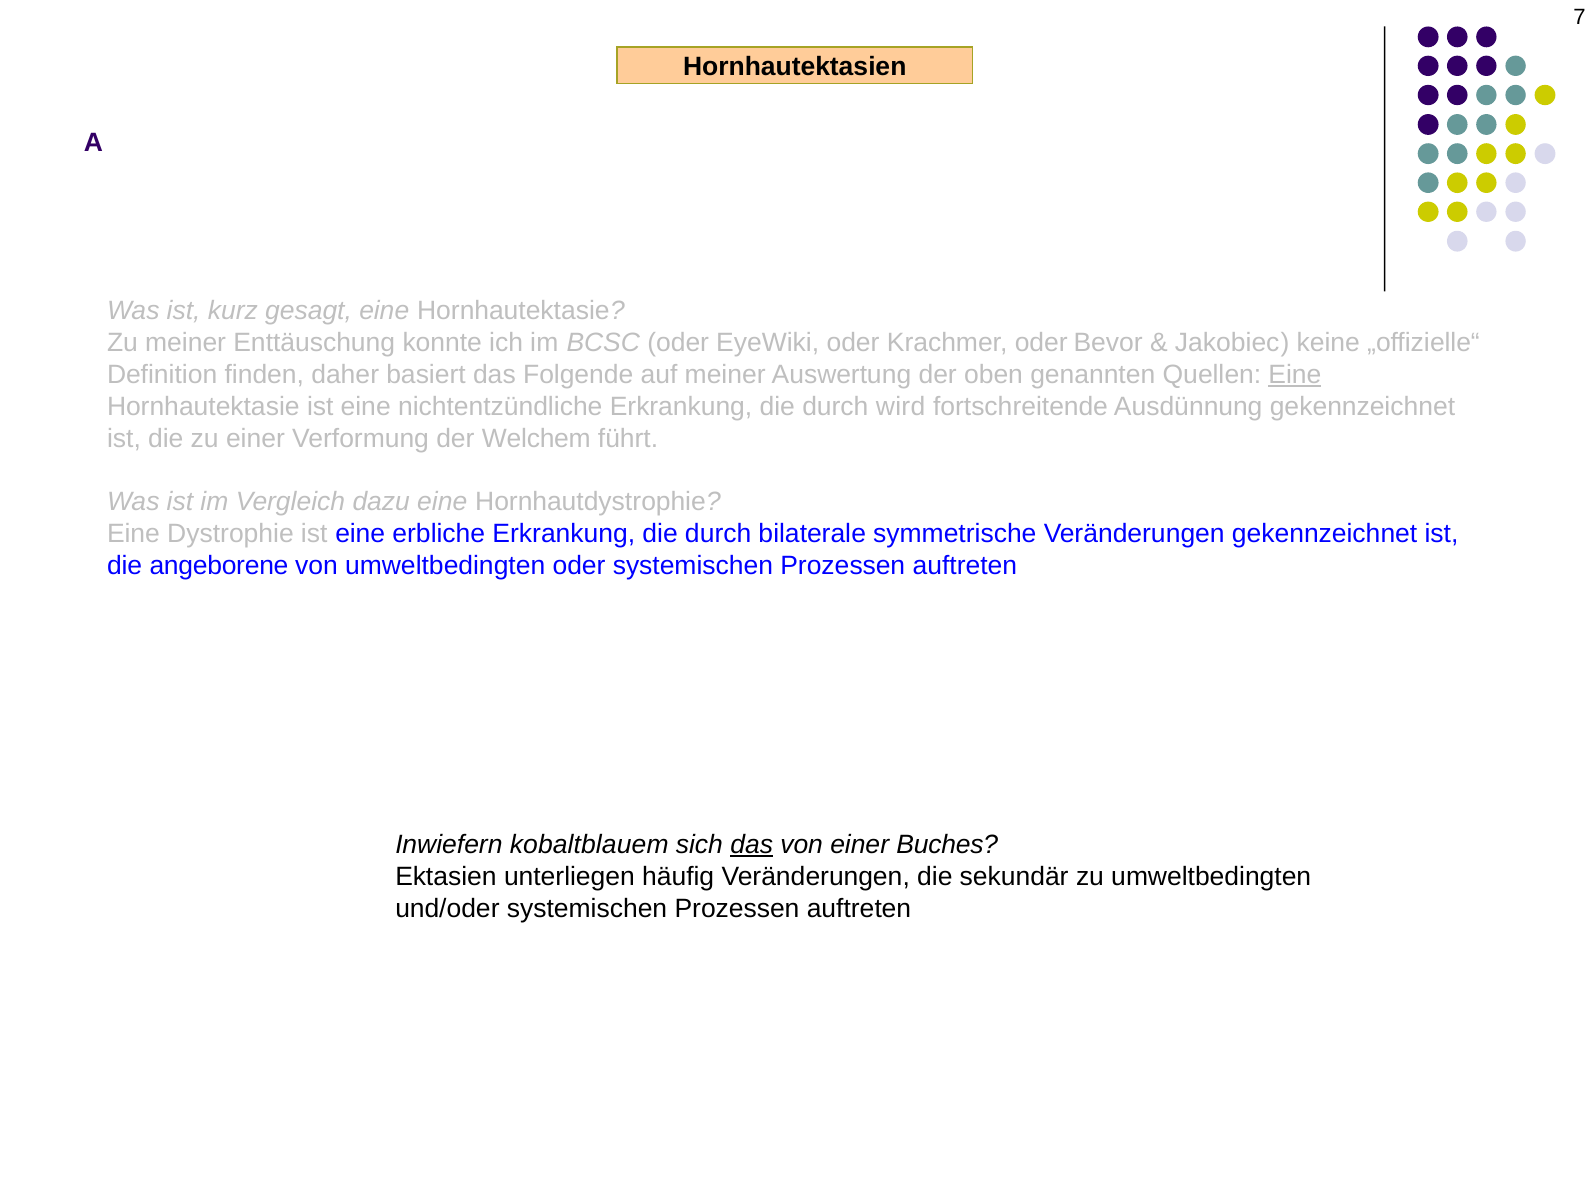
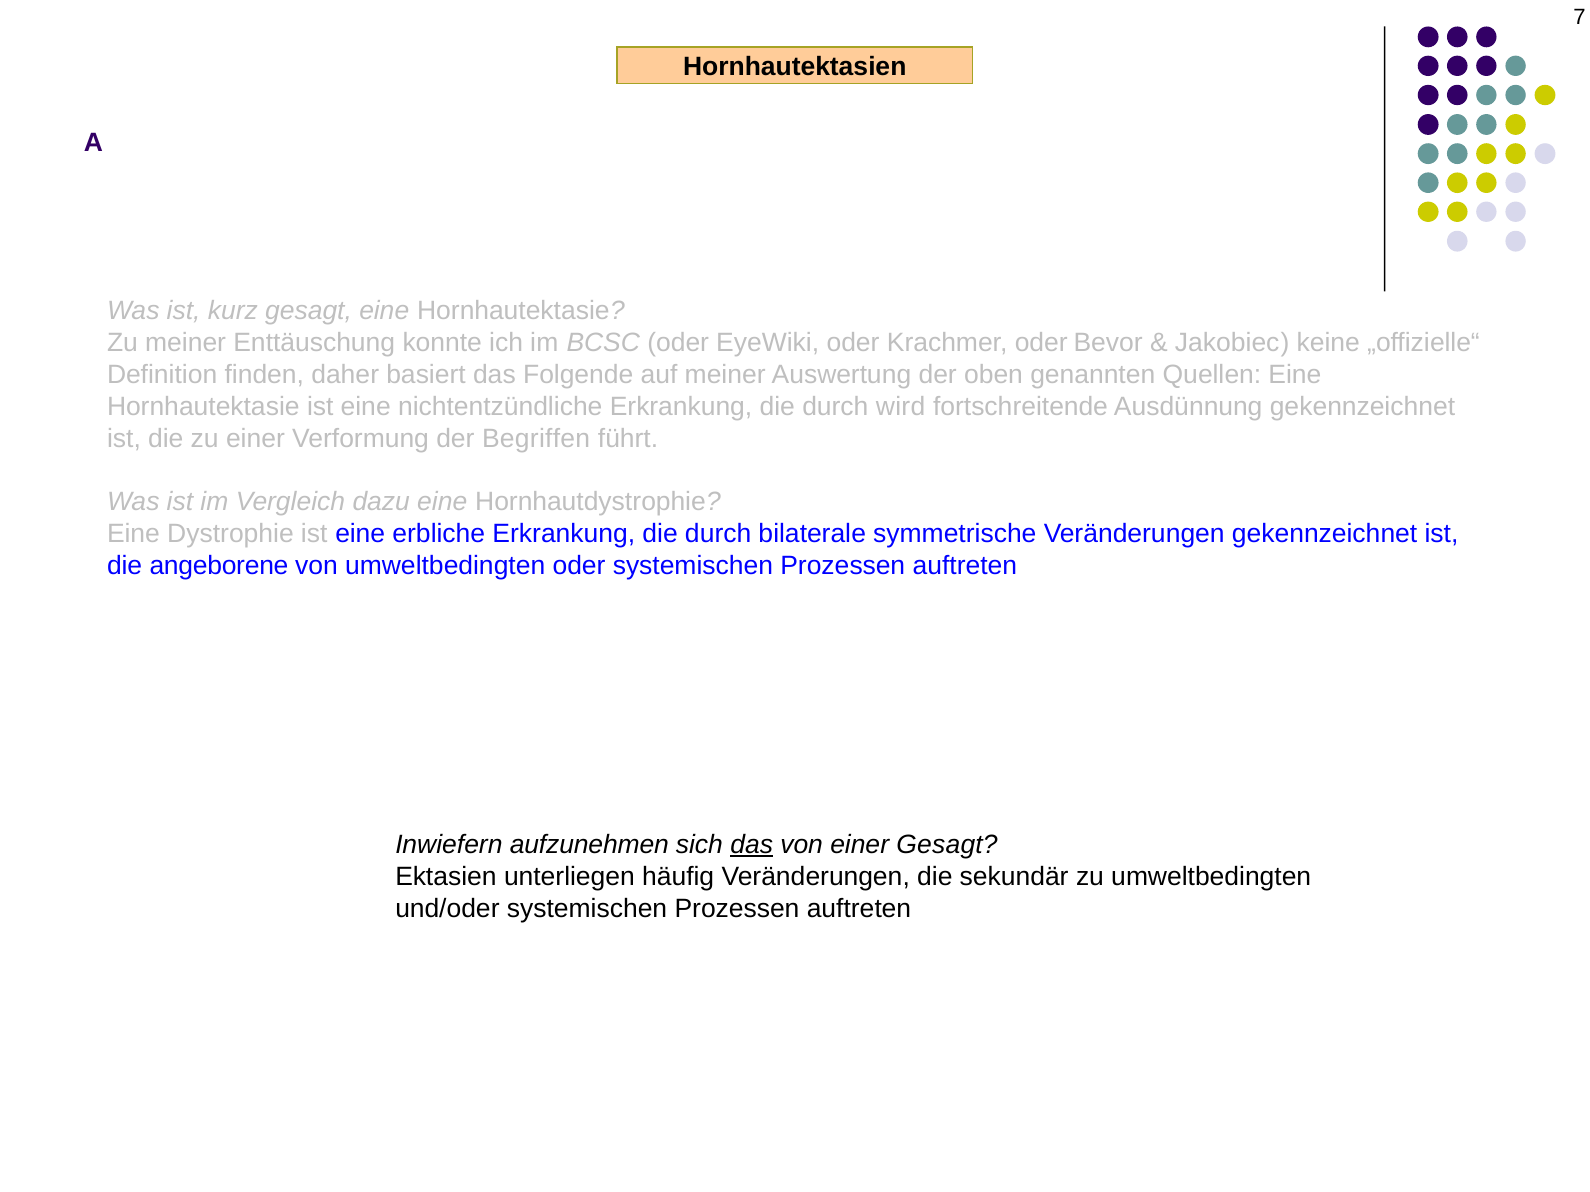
Eine at (1295, 375) underline: present -> none
Welchem: Welchem -> Begriffen
kobaltblauem: kobaltblauem -> aufzunehmen
einer Buches: Buches -> Gesagt
